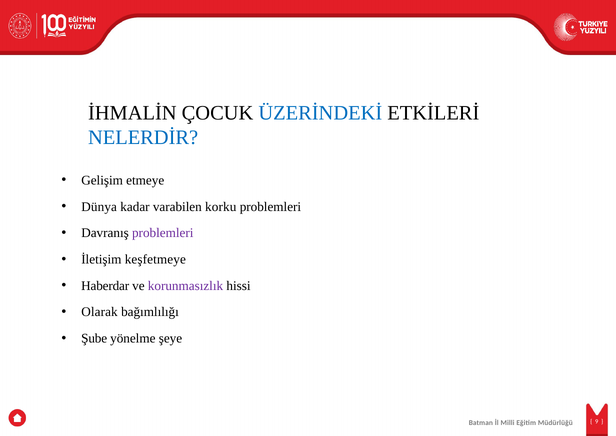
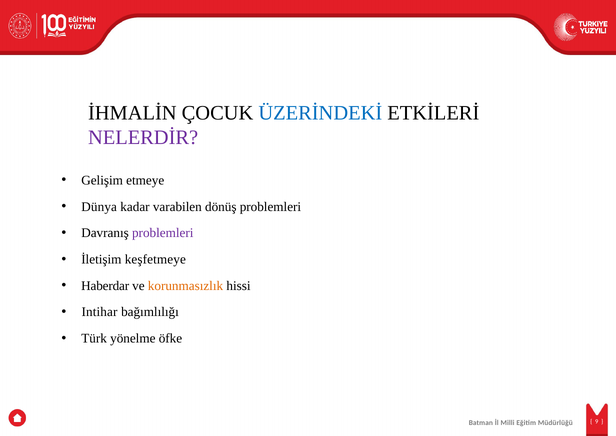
NELERDİR colour: blue -> purple
korku: korku -> dönüş
korunmasızlık colour: purple -> orange
Olarak: Olarak -> Intihar
Şube: Şube -> Türk
şeye: şeye -> öfke
